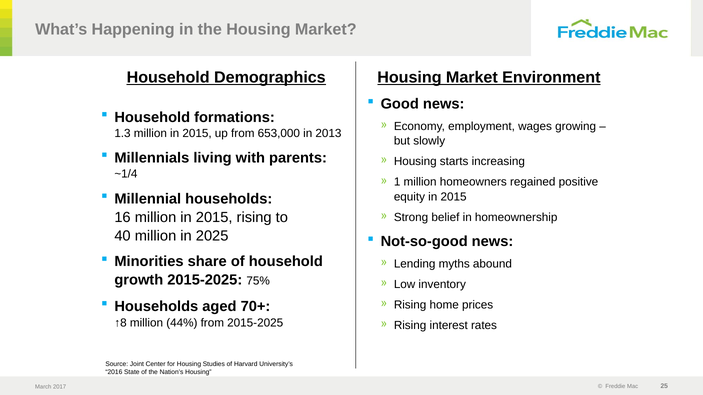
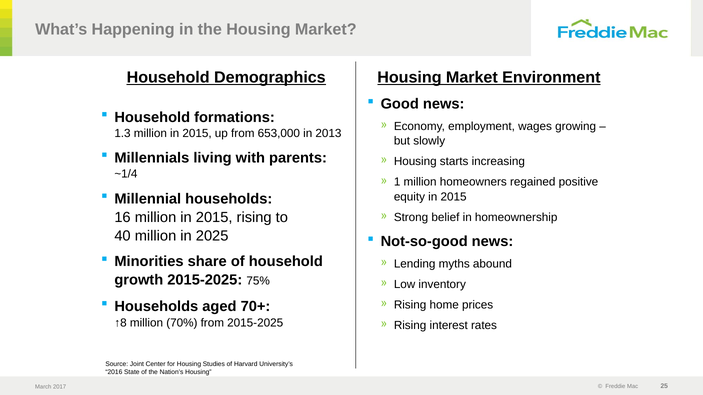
44%: 44% -> 70%
